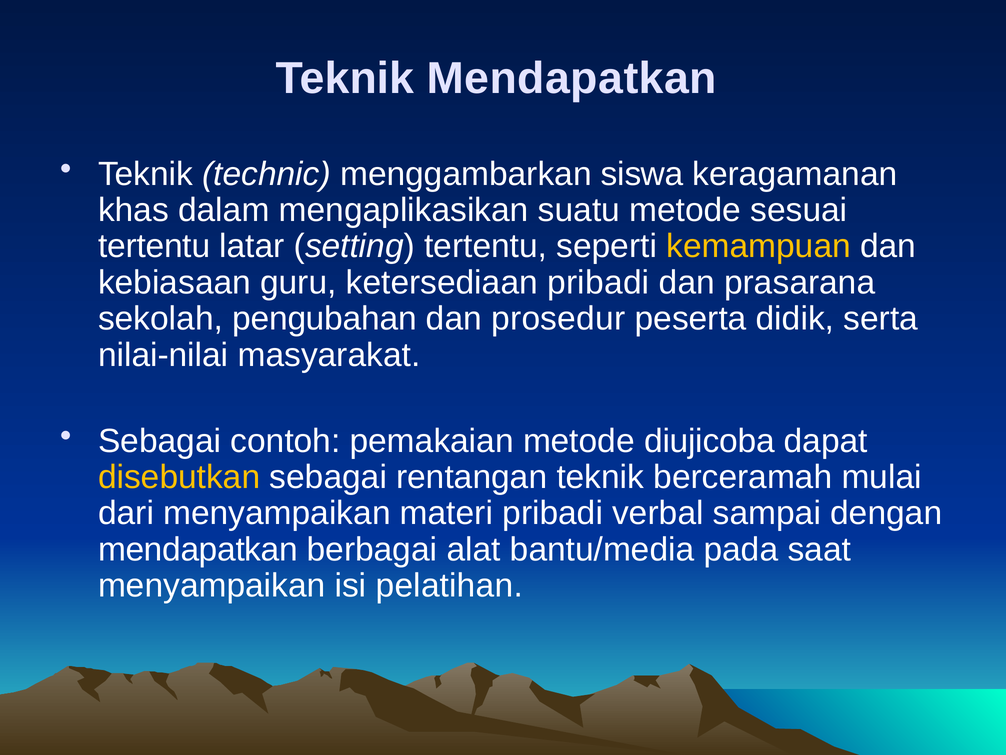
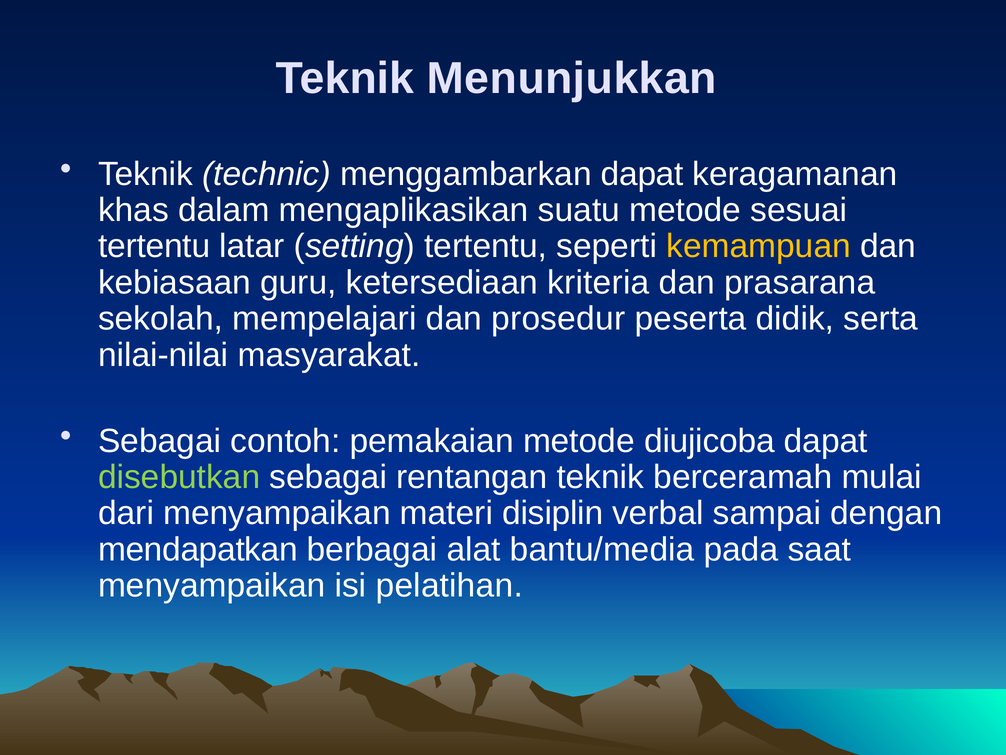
Teknik Mendapatkan: Mendapatkan -> Menunjukkan
menggambarkan siswa: siswa -> dapat
ketersediaan pribadi: pribadi -> kriteria
pengubahan: pengubahan -> mempelajari
disebutkan colour: yellow -> light green
materi pribadi: pribadi -> disiplin
